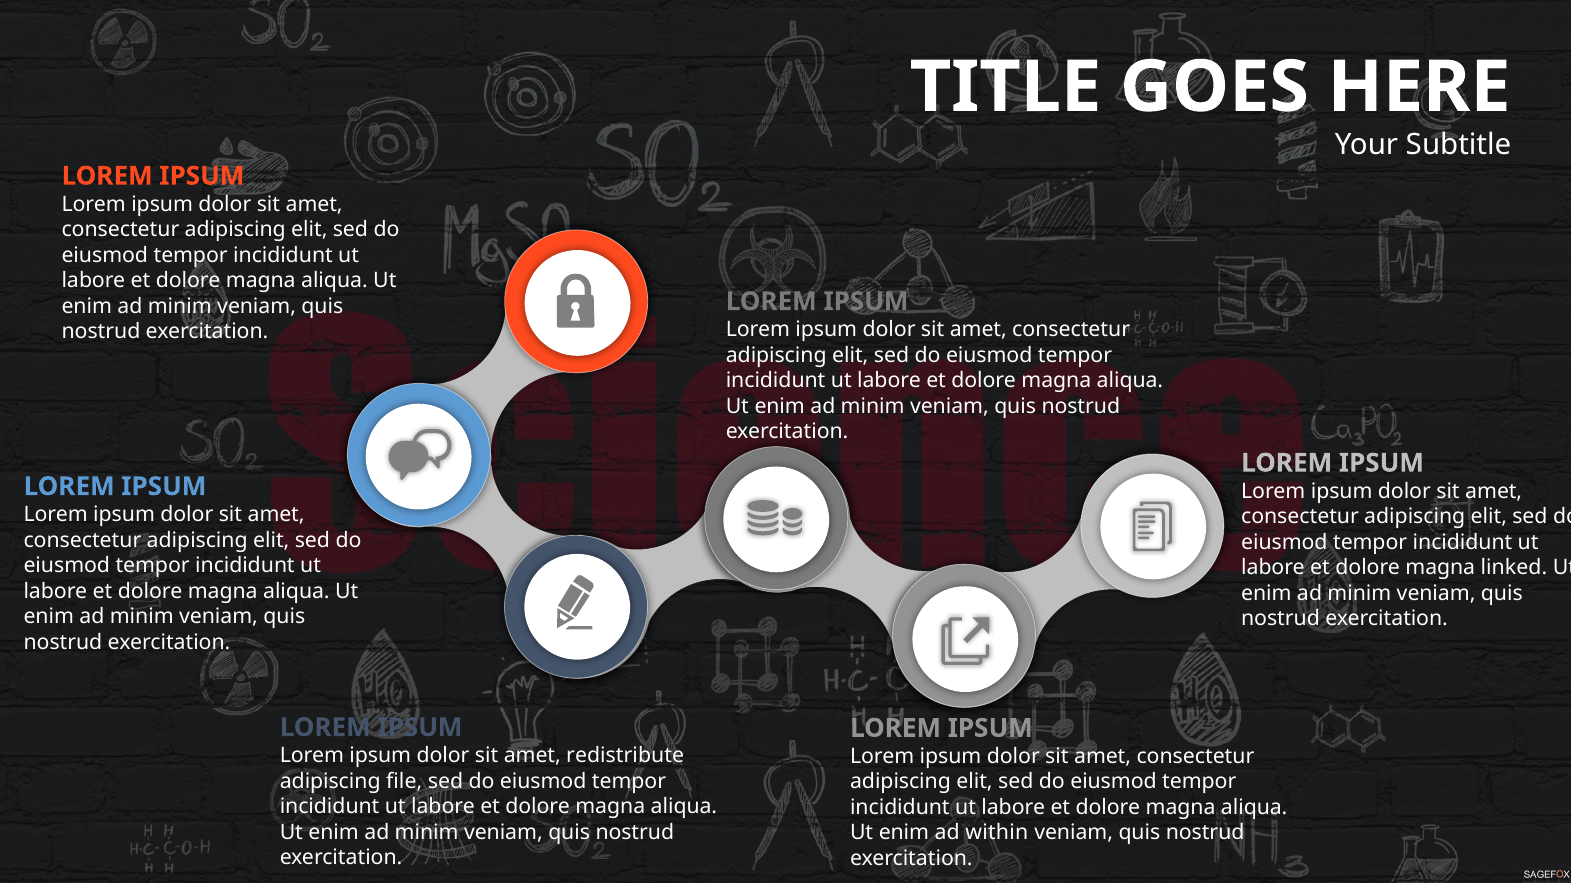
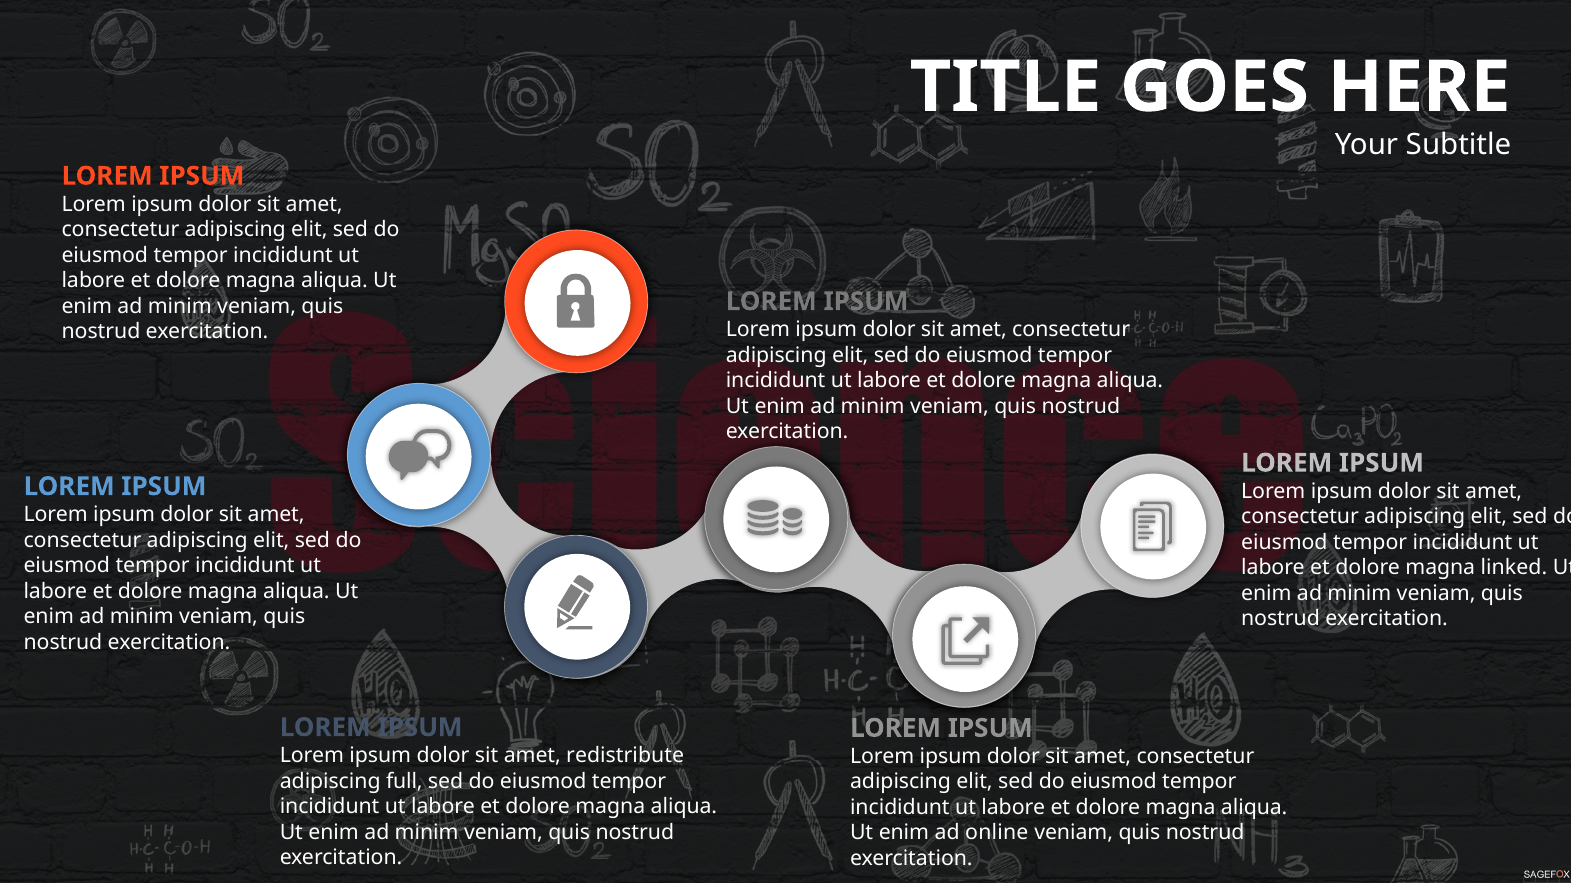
file: file -> full
within: within -> online
